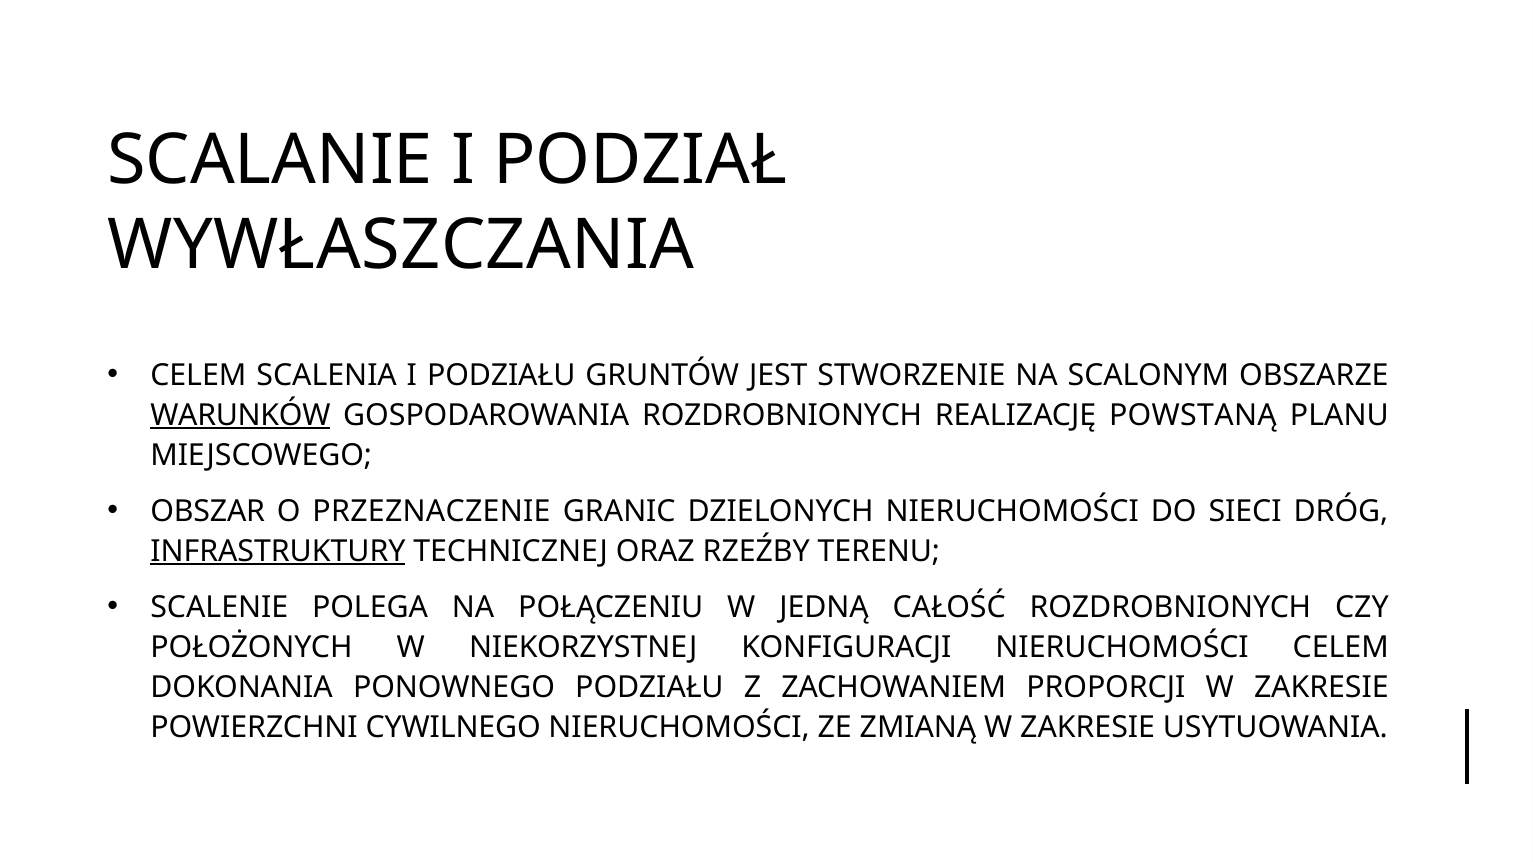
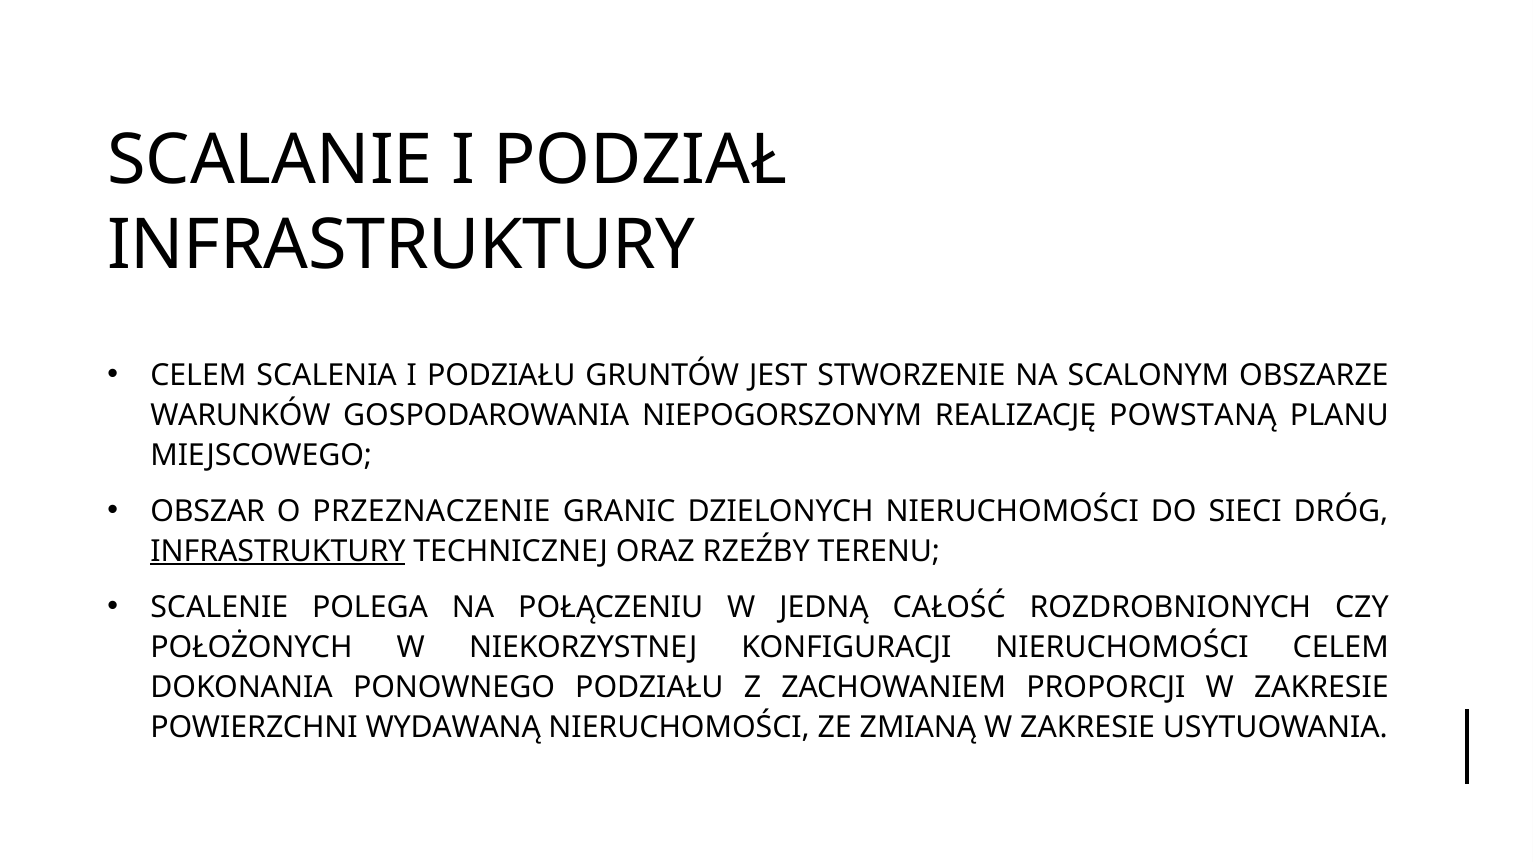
WYWŁASZCZANIA at (401, 245): WYWŁASZCZANIA -> INFRASTRUKTURY
WARUNKÓW underline: present -> none
GOSPODAROWANIA ROZDROBNIONYCH: ROZDROBNIONYCH -> NIEPOGORSZONYM
CYWILNEGO: CYWILNEGO -> WYDAWANĄ
